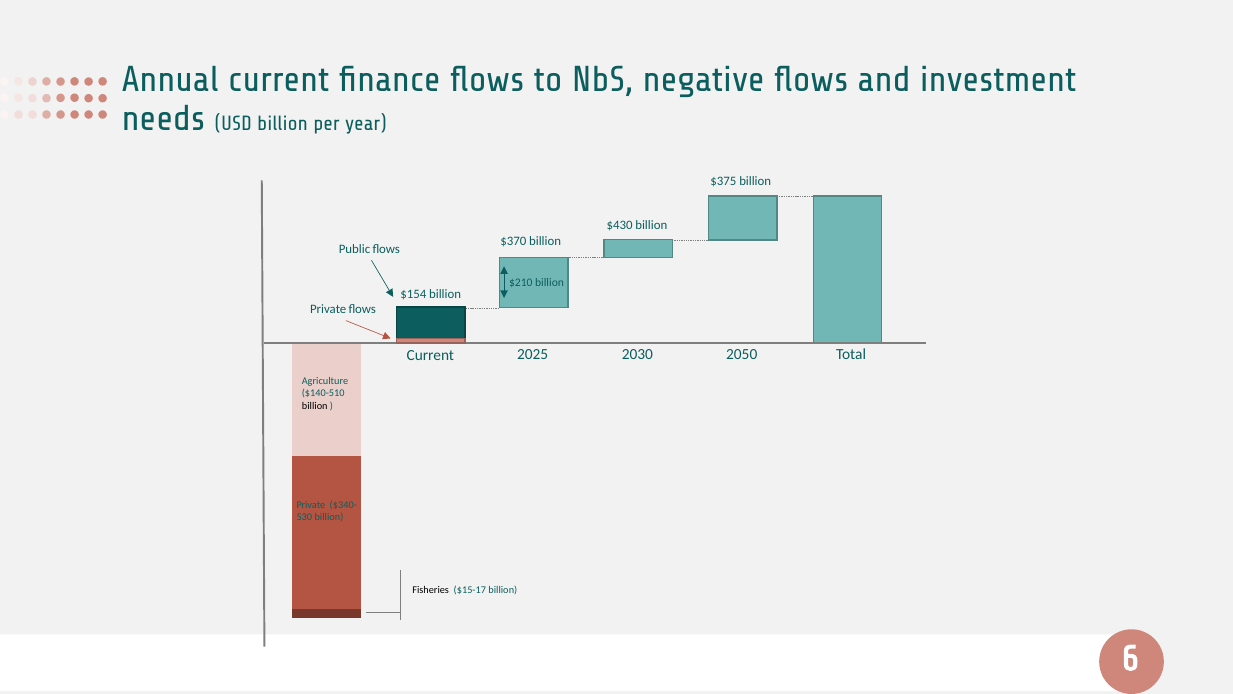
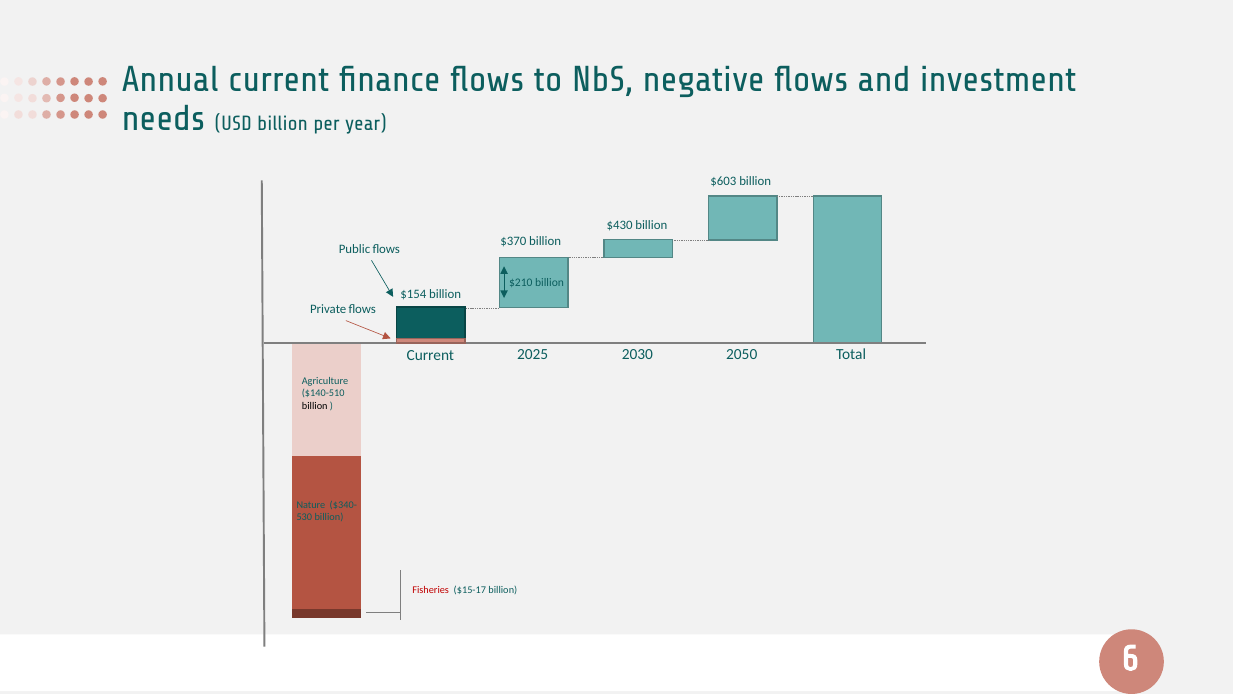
$375: $375 -> $603
Private at (311, 504): Private -> Nature
Fisheries colour: black -> red
